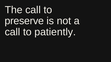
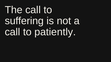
preserve: preserve -> suffering
